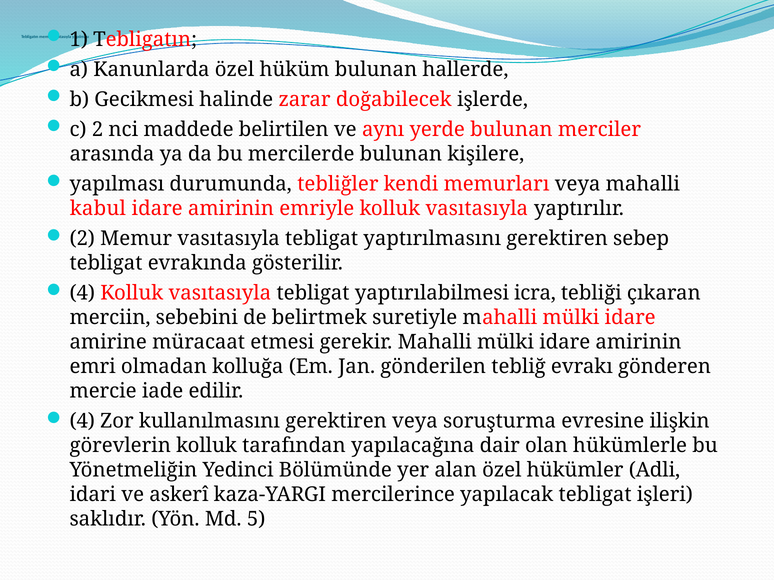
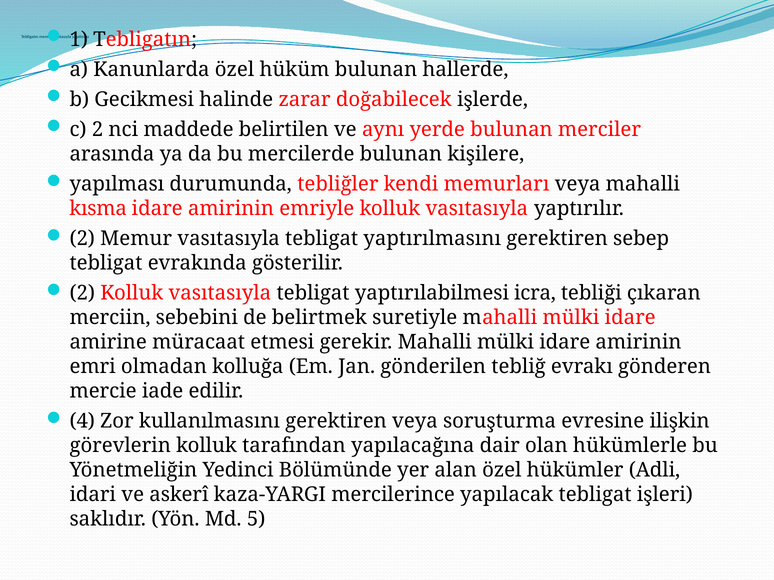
kabul: kabul -> kısma
4 at (82, 294): 4 -> 2
